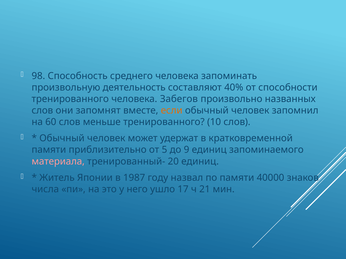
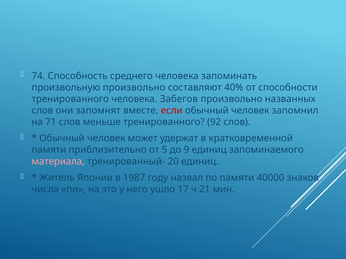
98: 98 -> 74
произвольную деятельность: деятельность -> произвольно
если colour: orange -> red
60: 60 -> 71
10: 10 -> 92
